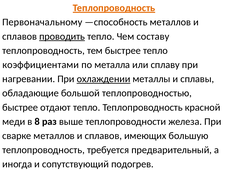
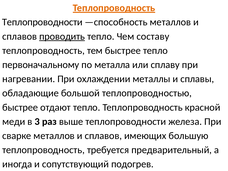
Первоначальному at (42, 22): Первоначальному -> Теплопроводности
коэффициентами: коэффициентами -> первоначальному
охлаждении underline: present -> none
8: 8 -> 3
